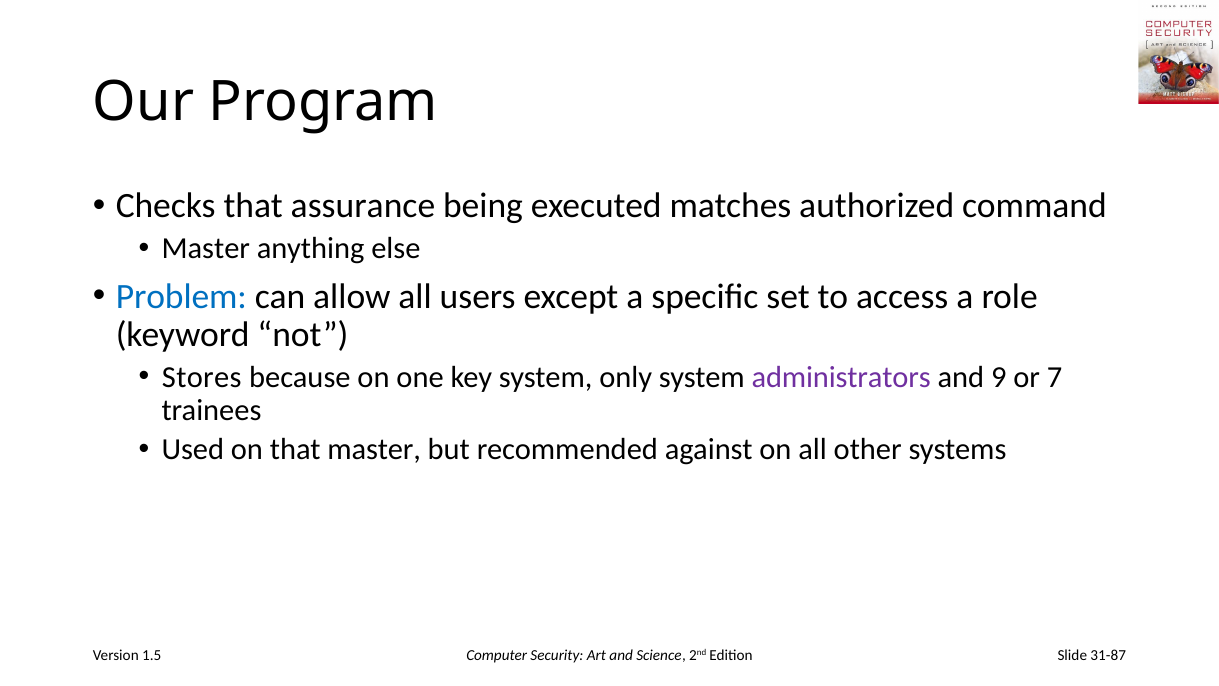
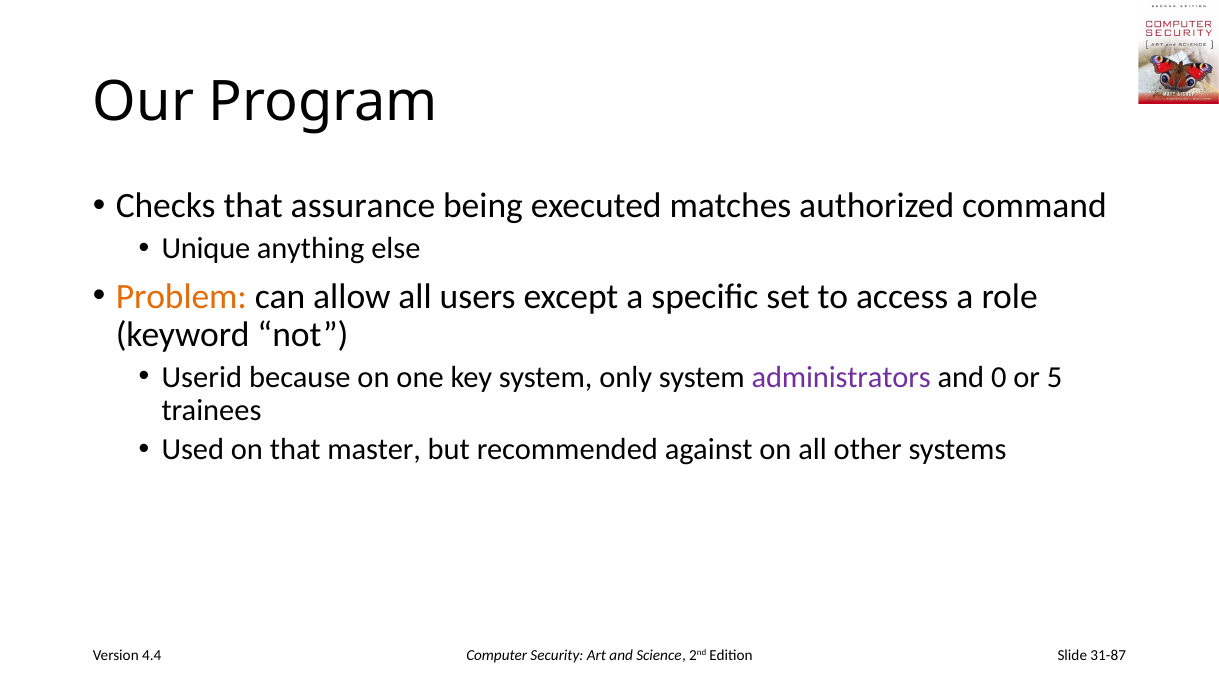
Master at (206, 248): Master -> Unique
Problem colour: blue -> orange
Stores: Stores -> Userid
9: 9 -> 0
7: 7 -> 5
1.5: 1.5 -> 4.4
